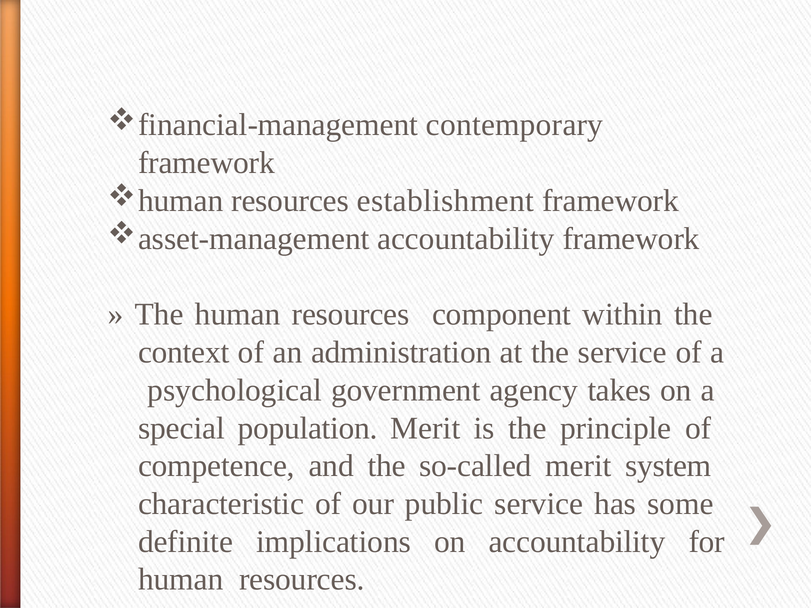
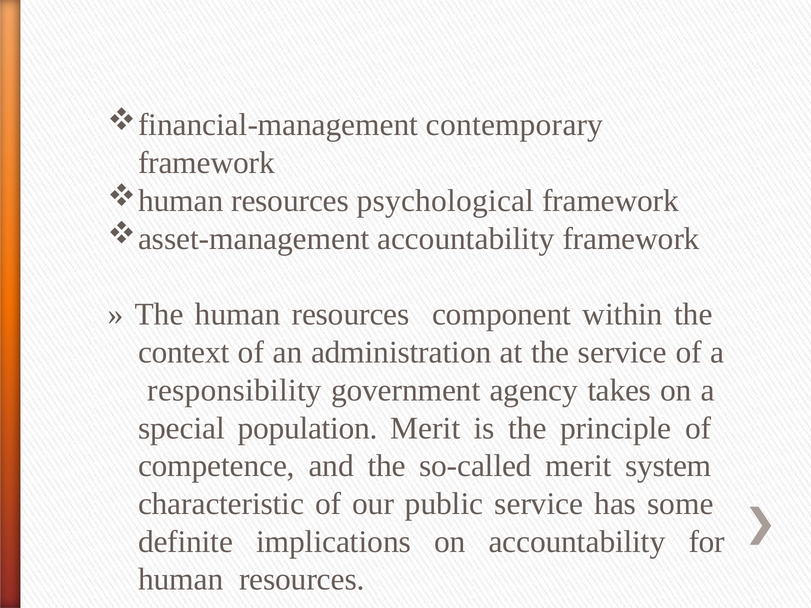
establishment: establishment -> psychological
psychological: psychological -> responsibility
